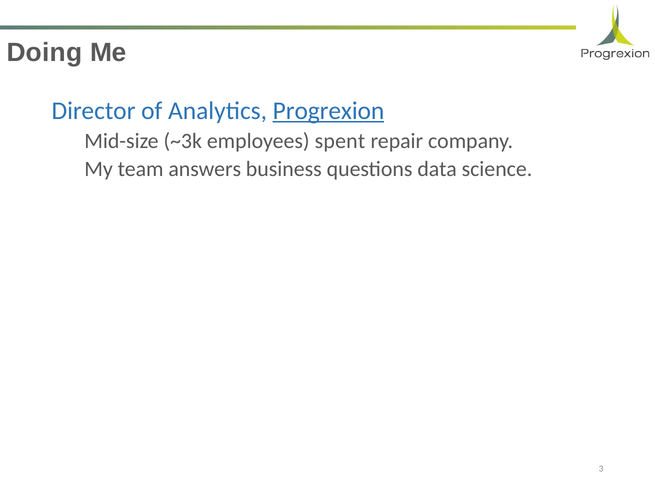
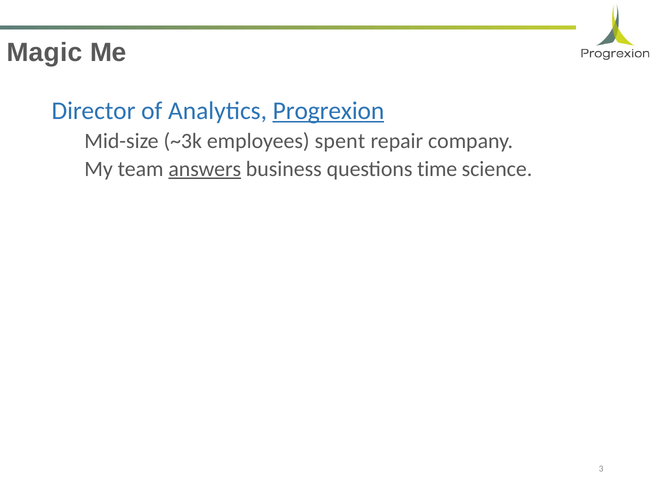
Doing: Doing -> Magic
answers underline: none -> present
data: data -> time
